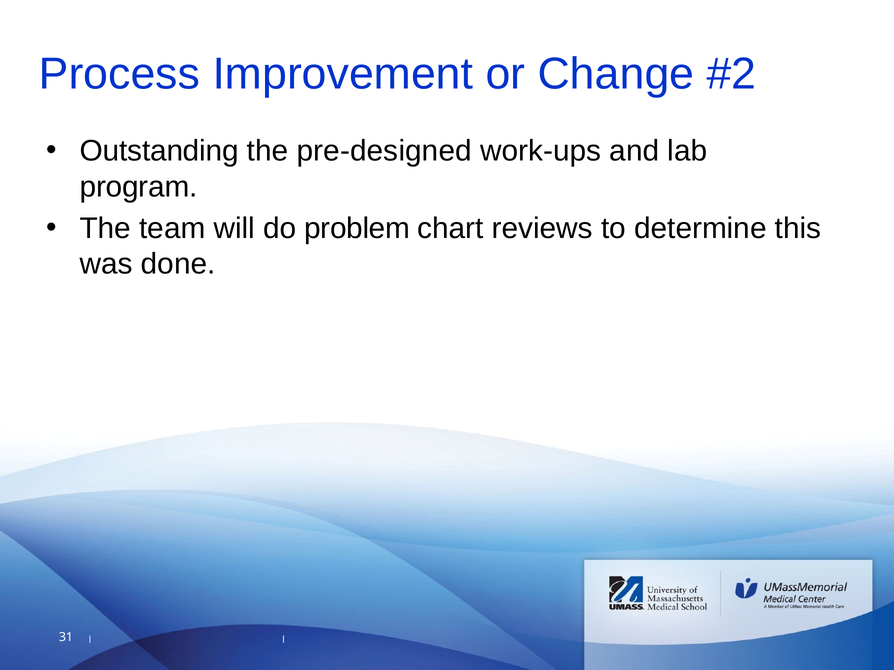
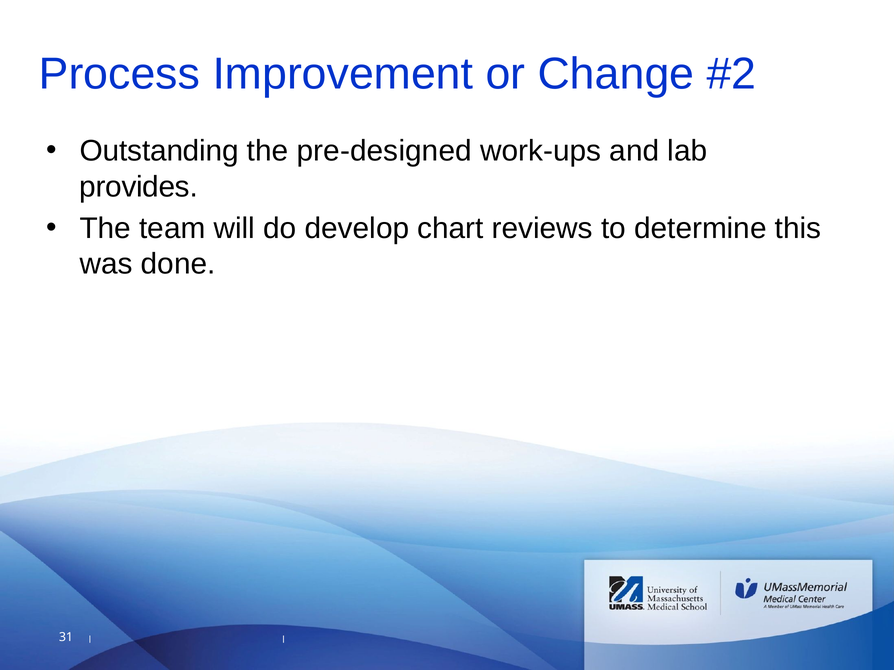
program: program -> provides
problem: problem -> develop
